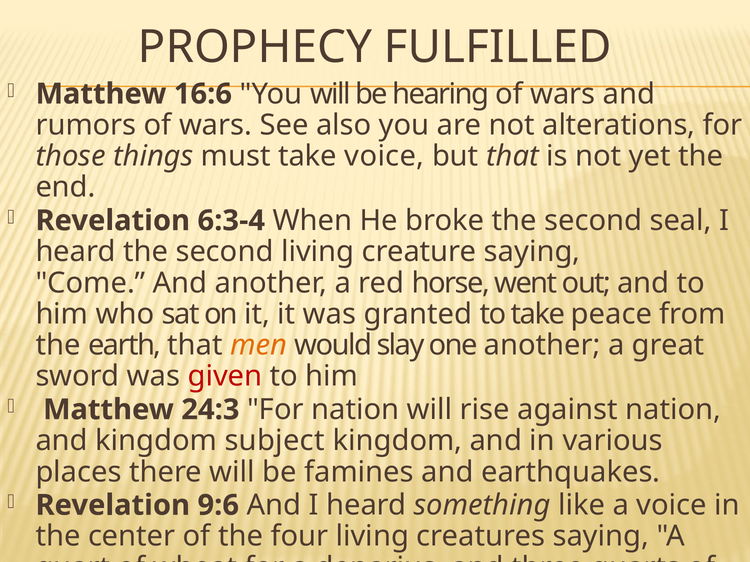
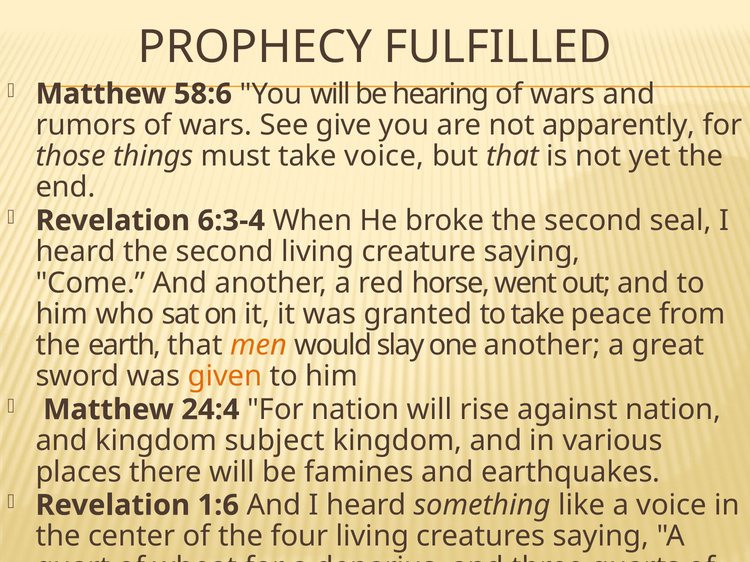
16:6: 16:6 -> 58:6
also: also -> give
alterations: alterations -> apparently
given colour: red -> orange
24:3: 24:3 -> 24:4
9:6: 9:6 -> 1:6
